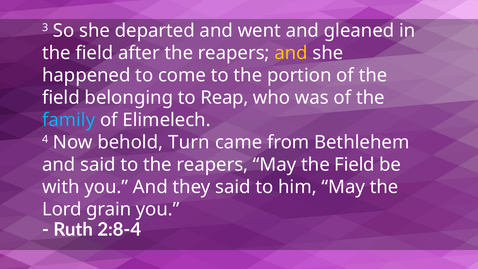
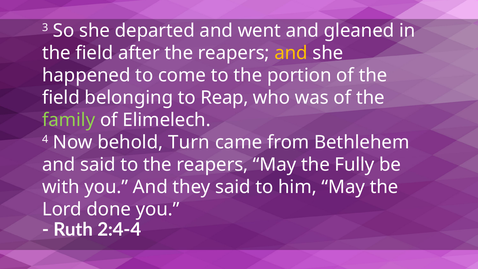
family colour: light blue -> light green
May the Field: Field -> Fully
grain: grain -> done
2:8-4: 2:8-4 -> 2:4-4
